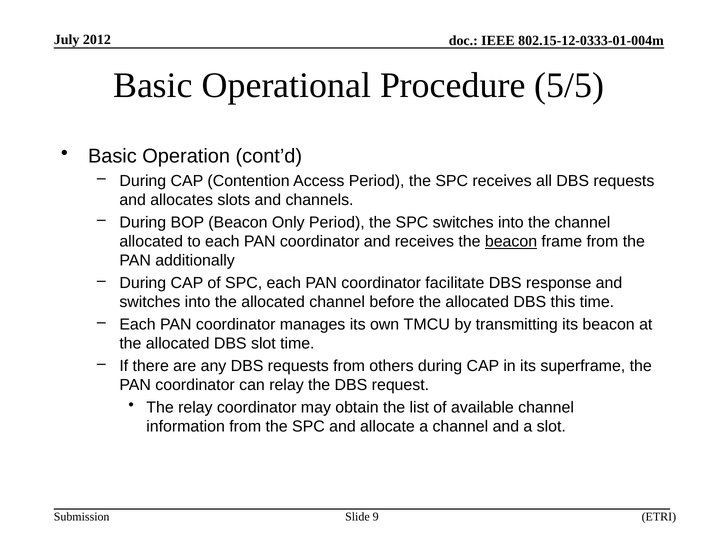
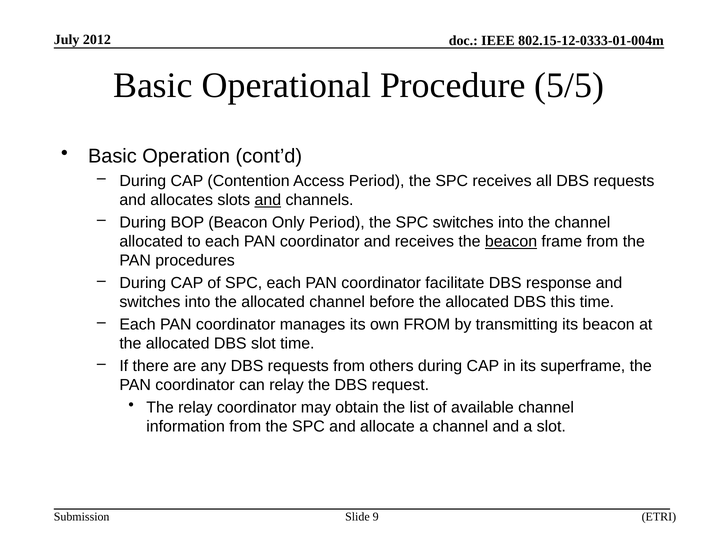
and at (268, 200) underline: none -> present
additionally: additionally -> procedures
own TMCU: TMCU -> FROM
